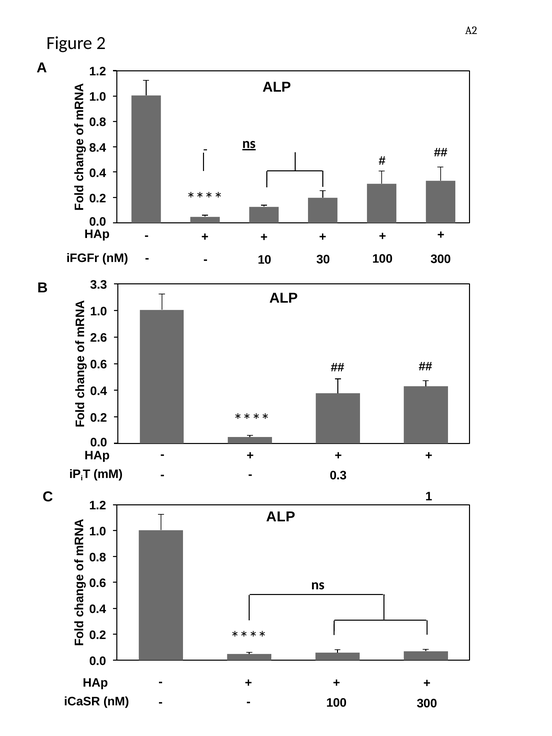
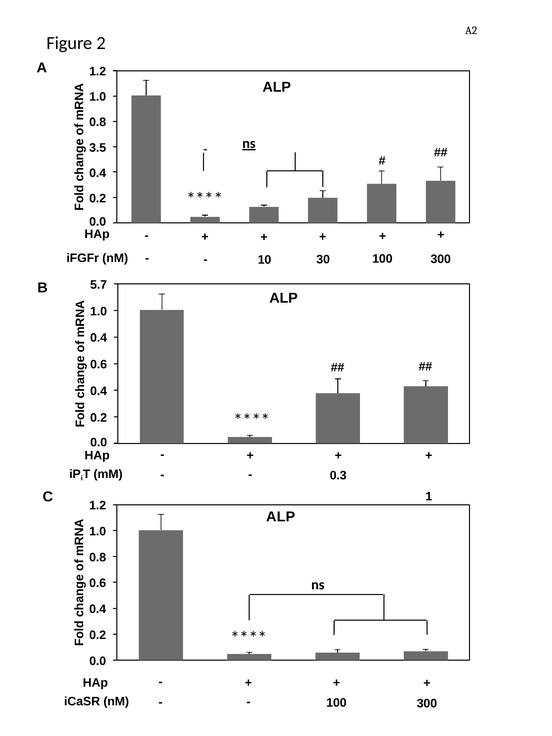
8.4: 8.4 -> 3.5
3.3: 3.3 -> 5.7
2.6 at (99, 338): 2.6 -> 0.4
